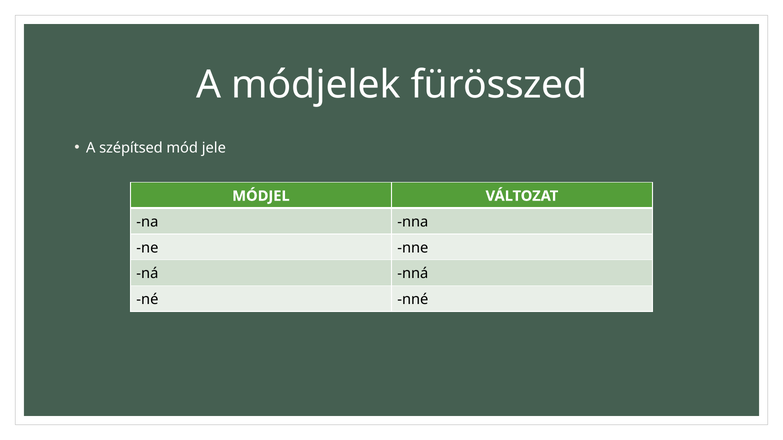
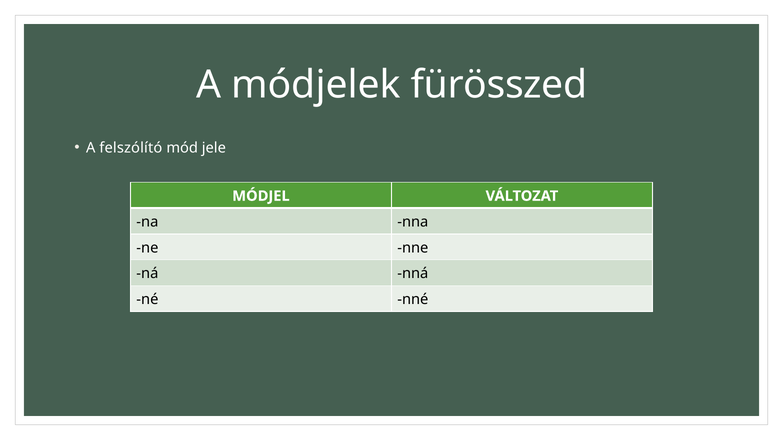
szépítsed: szépítsed -> felszólító
